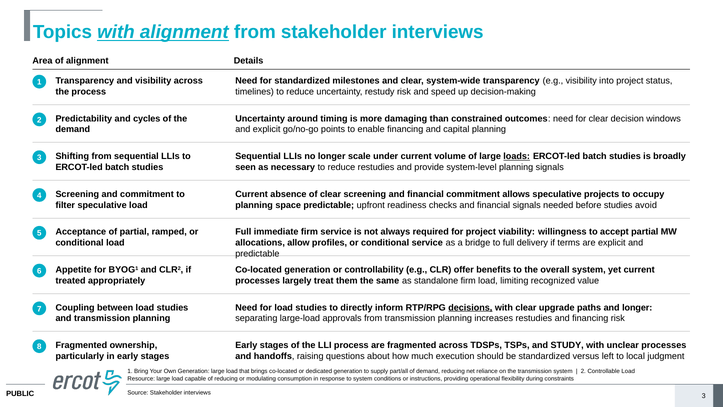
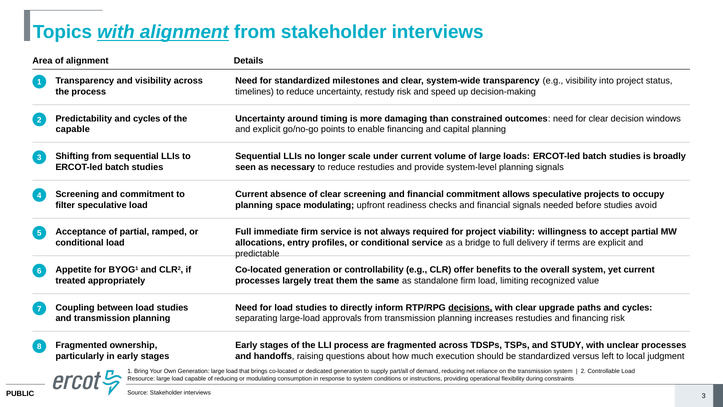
demand at (73, 129): demand -> capable
loads underline: present -> none
space predictable: predictable -> modulating
allow: allow -> entry
paths and longer: longer -> cycles
